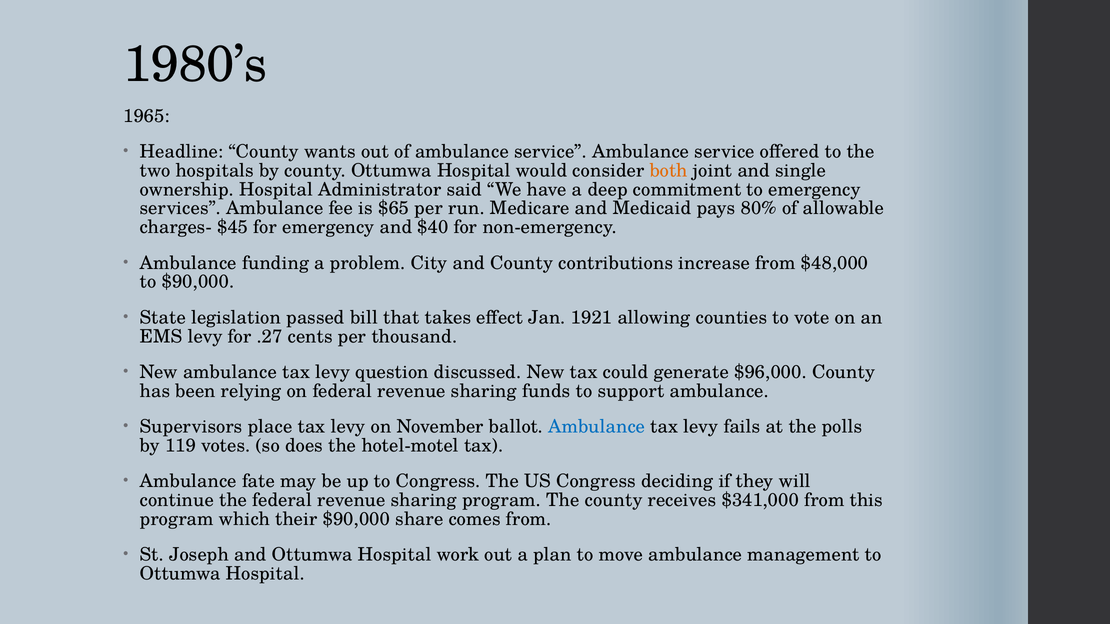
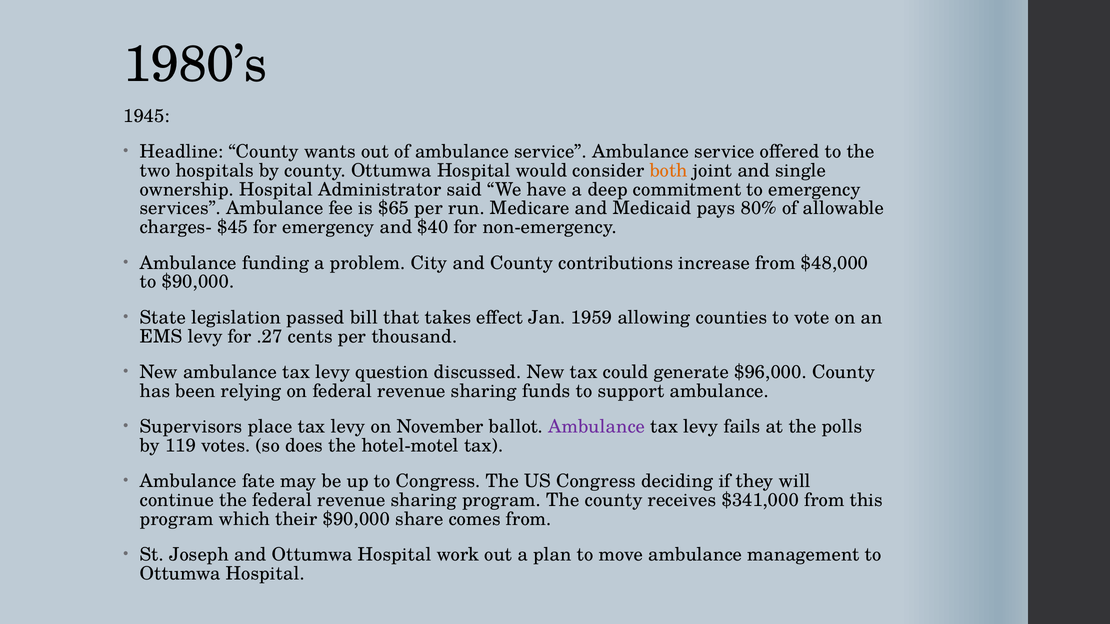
1965: 1965 -> 1945
1921: 1921 -> 1959
Ambulance at (597, 427) colour: blue -> purple
